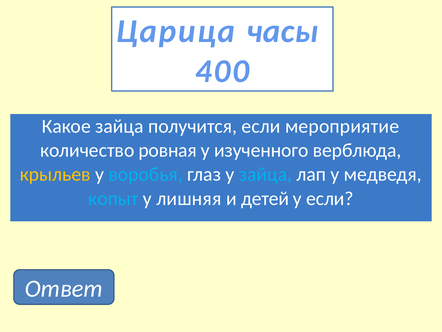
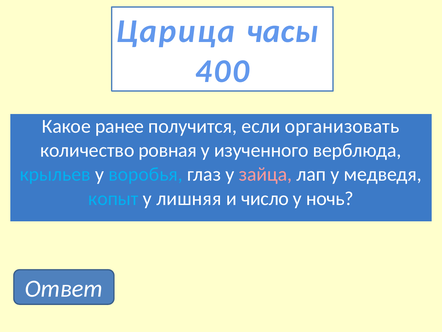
Какое зайца: зайца -> ранее
мероприятие: мероприятие -> организовать
крыльев colour: yellow -> light blue
зайца at (265, 174) colour: light blue -> pink
детей: детей -> число
у если: если -> ночь
